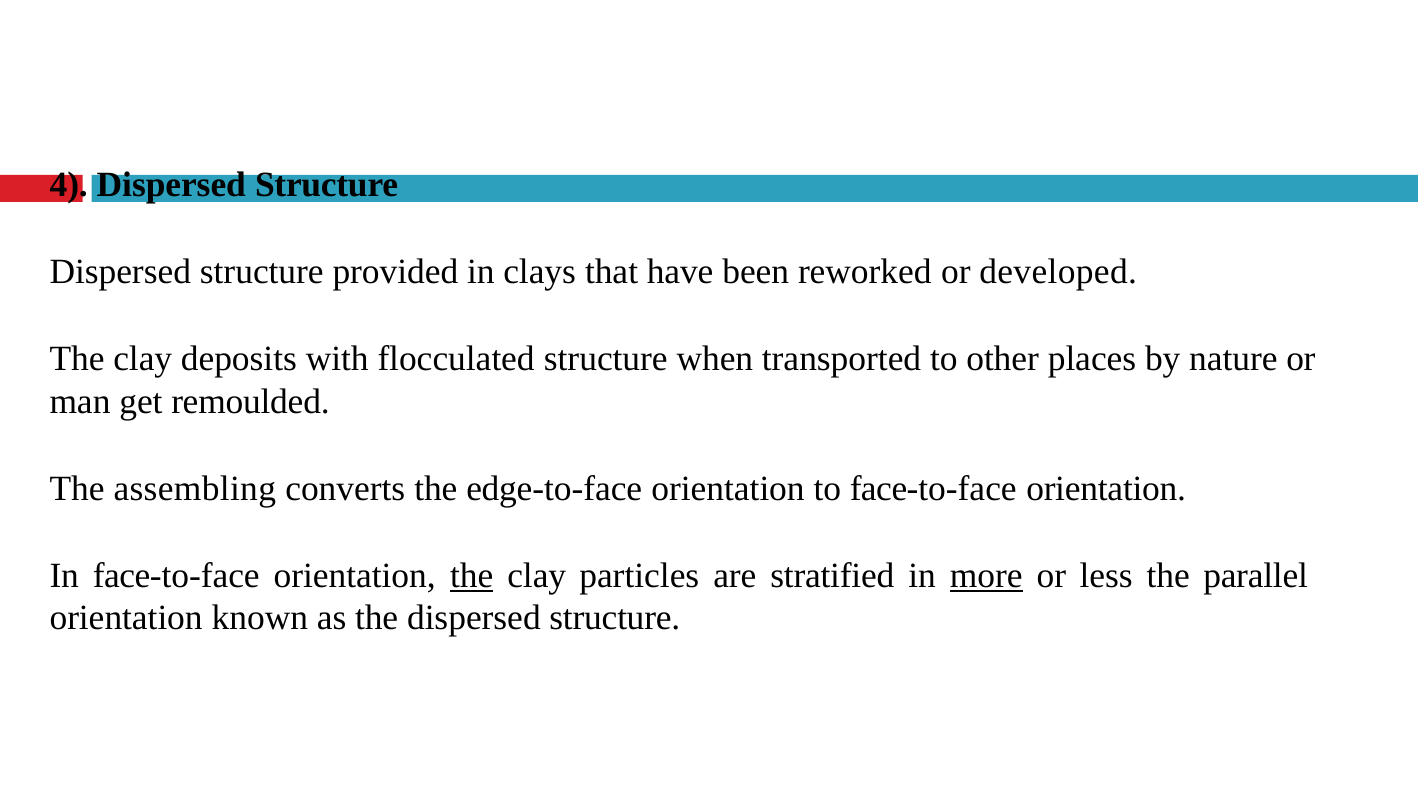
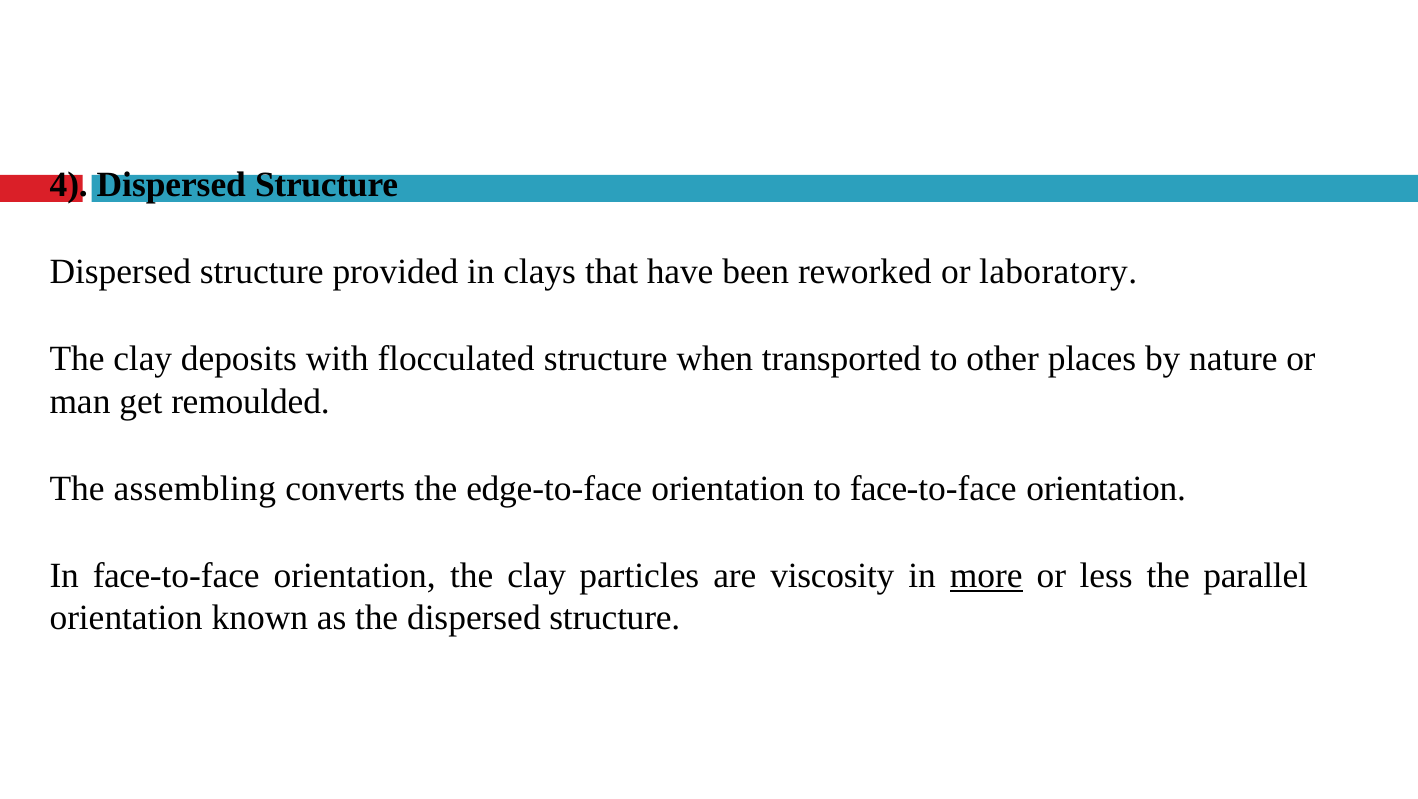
developed: developed -> laboratory
the at (472, 575) underline: present -> none
stratified: stratified -> viscosity
